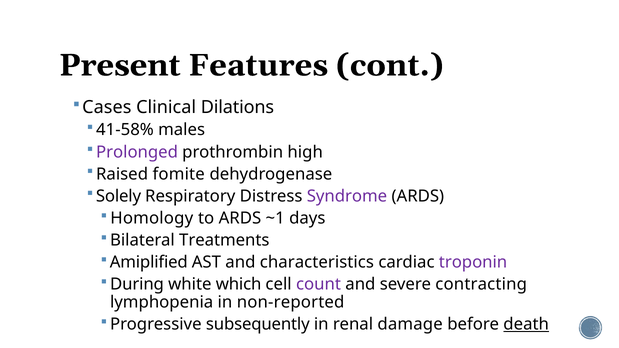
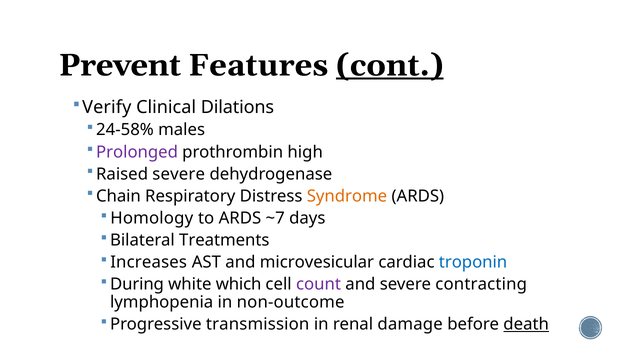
Present: Present -> Prevent
cont underline: none -> present
Cases: Cases -> Verify
41-58%: 41-58% -> 24-58%
Raised fomite: fomite -> severe
Solely: Solely -> Chain
Syndrome colour: purple -> orange
~1: ~1 -> ~7
Amiplified: Amiplified -> Increases
characteristics: characteristics -> microvesicular
troponin colour: purple -> blue
non-reported: non-reported -> non-outcome
subsequently: subsequently -> transmission
